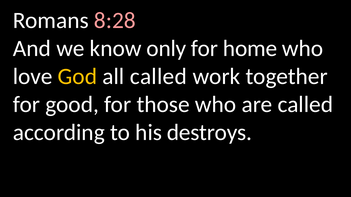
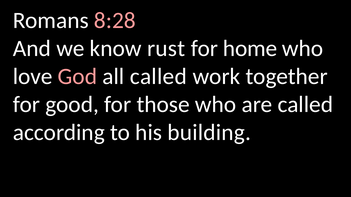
only: only -> rust
God colour: yellow -> pink
destroys: destroys -> building
